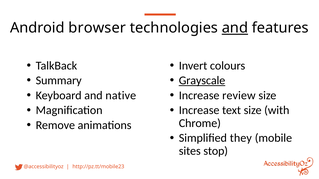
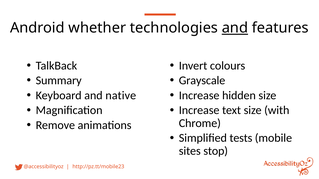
browser: browser -> whether
Grayscale underline: present -> none
review: review -> hidden
they: they -> tests
